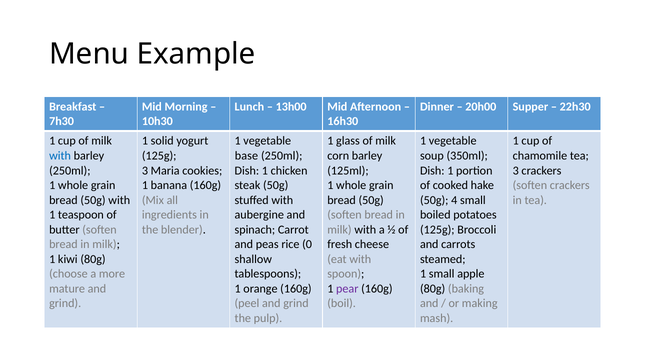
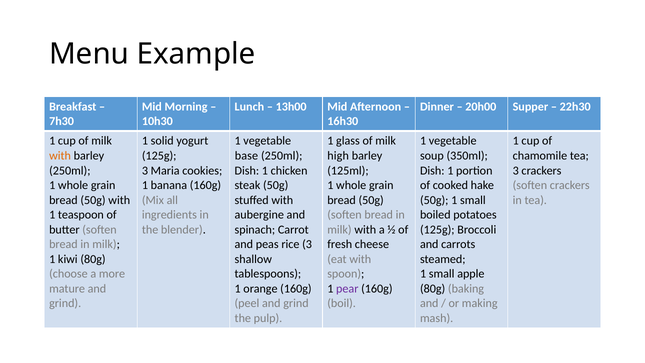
with at (60, 156) colour: blue -> orange
corn: corn -> high
50g 4: 4 -> 1
rice 0: 0 -> 3
